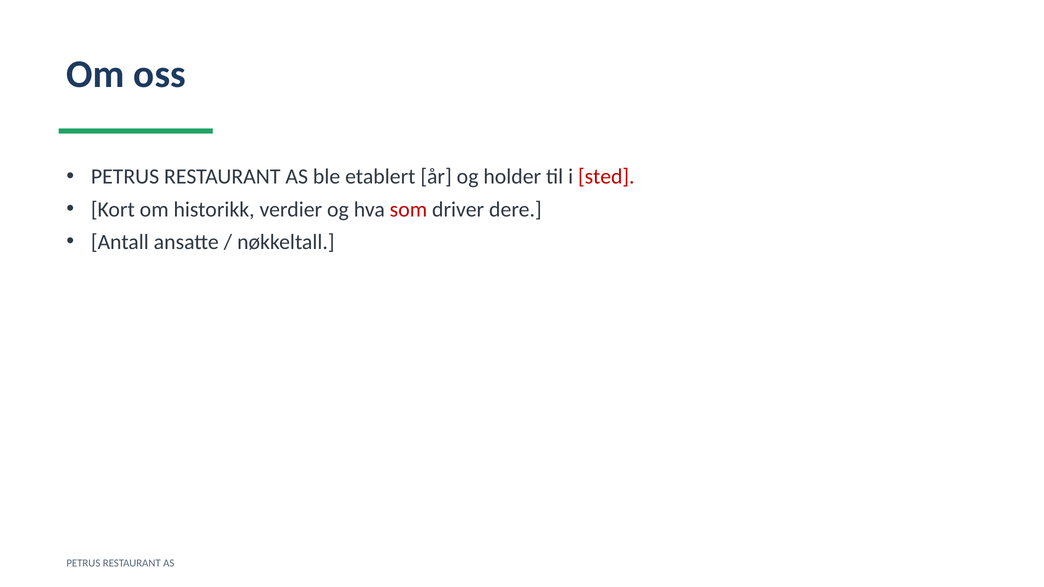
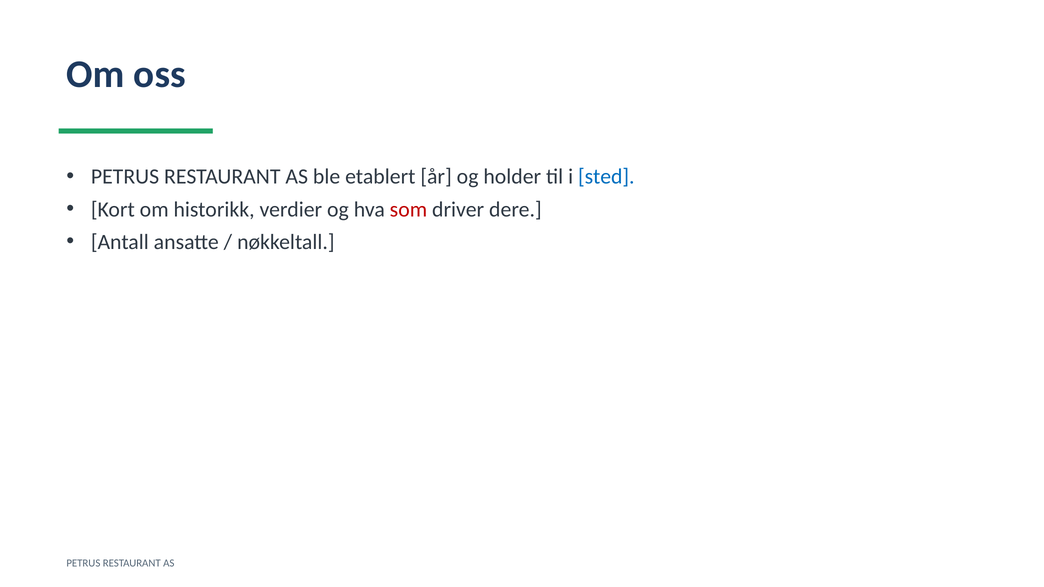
sted colour: red -> blue
